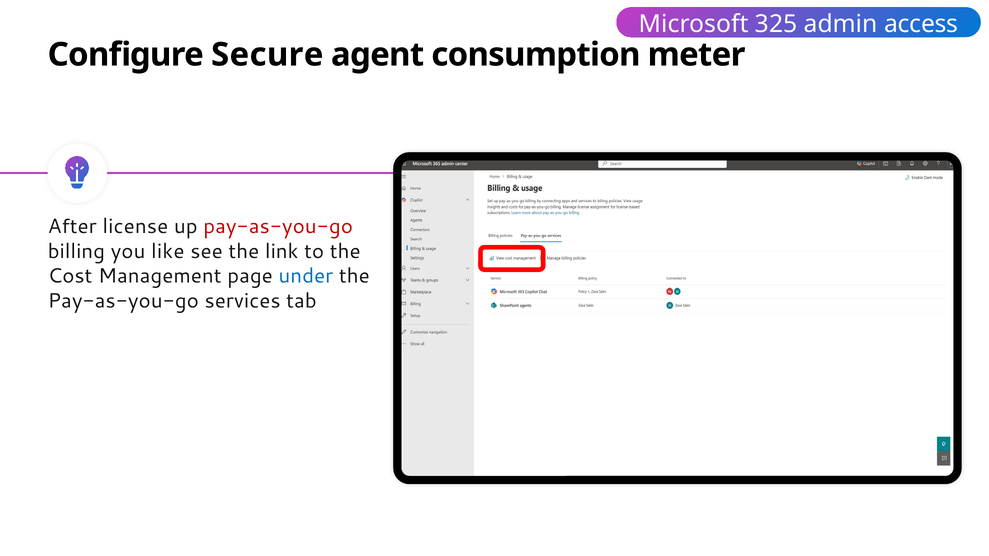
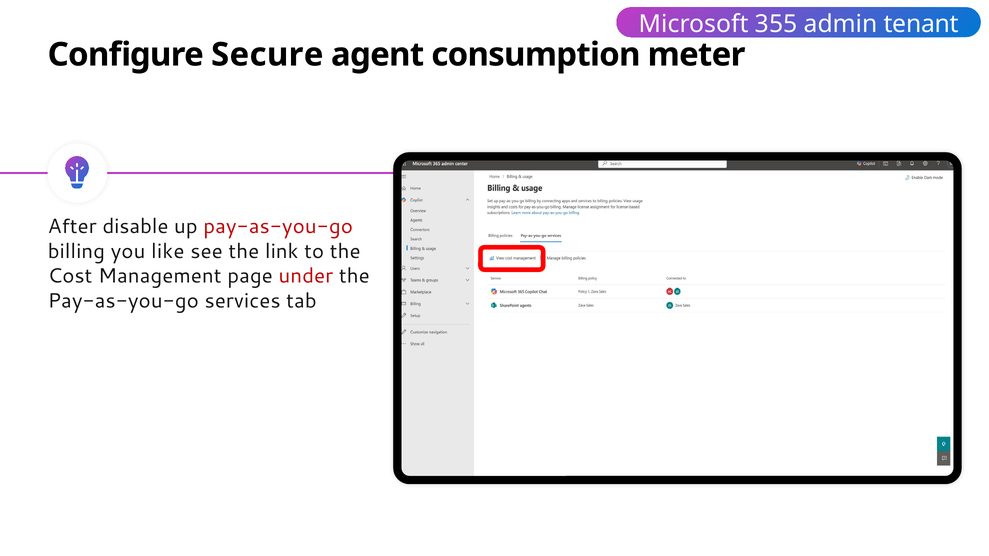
325: 325 -> 355
access: access -> tenant
license: license -> disable
under colour: blue -> red
